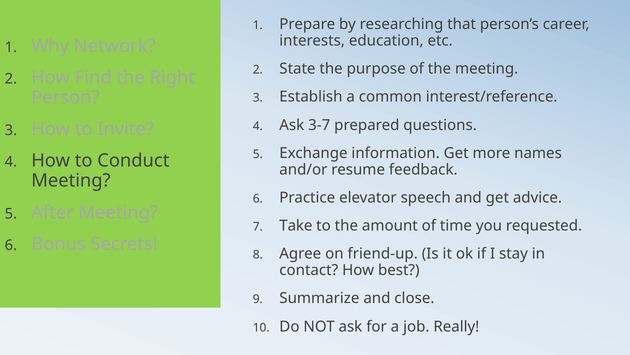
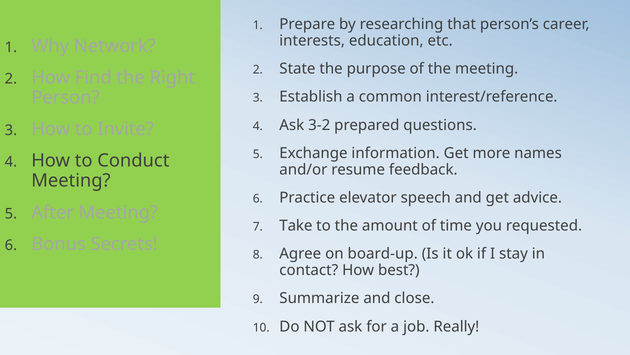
3-7: 3-7 -> 3-2
friend-up: friend-up -> board-up
